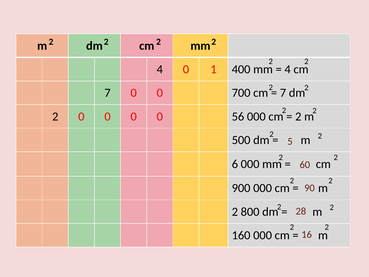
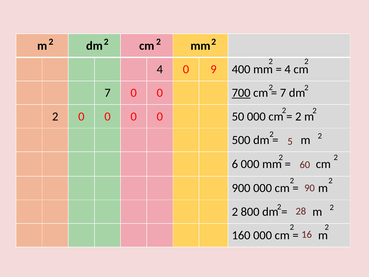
1: 1 -> 9
700 underline: none -> present
56: 56 -> 50
